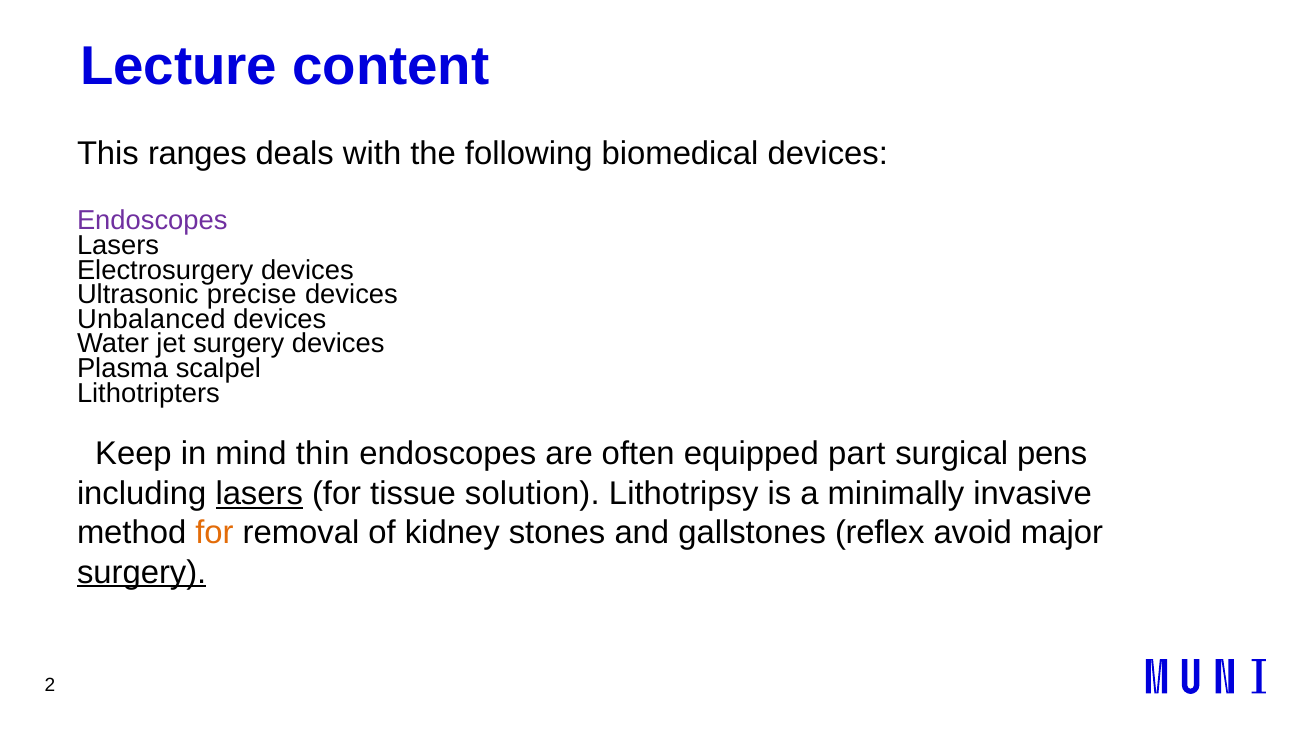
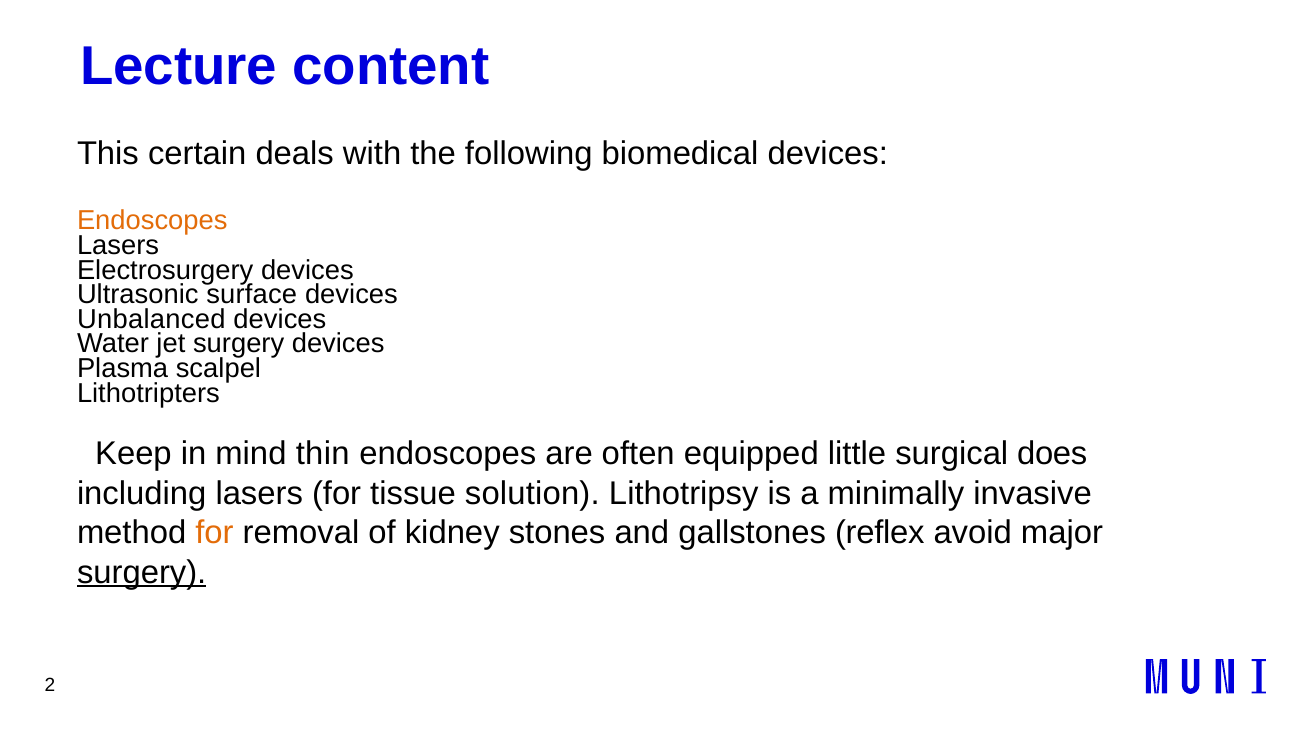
ranges: ranges -> certain
Endoscopes at (152, 221) colour: purple -> orange
precise: precise -> surface
part: part -> little
pens: pens -> does
lasers at (259, 493) underline: present -> none
